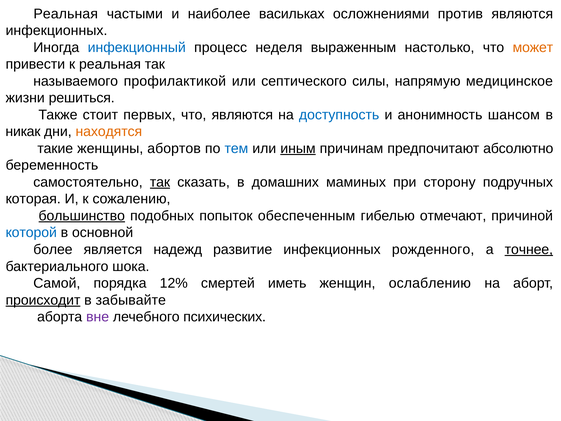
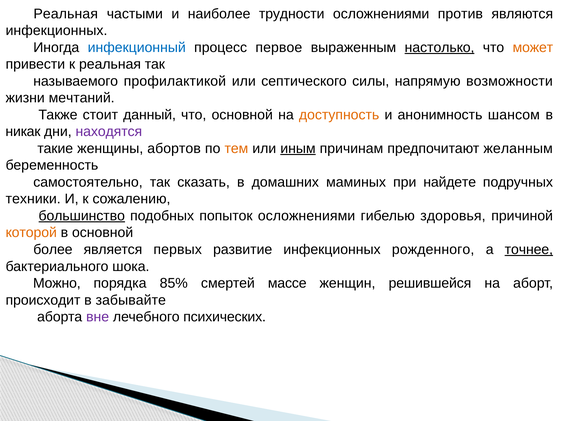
васильках: васильках -> трудности
неделя: неделя -> первое
настолько underline: none -> present
медицинское: медицинское -> возможности
решиться: решиться -> мечтаний
первых: первых -> данный
что являются: являются -> основной
доступность colour: blue -> orange
находятся colour: orange -> purple
тем colour: blue -> orange
абсолютно: абсолютно -> желанным
так at (160, 182) underline: present -> none
сторону: сторону -> найдете
которая: которая -> техники
попыток обеспеченным: обеспеченным -> осложнениями
отмечают: отмечают -> здоровья
которой colour: blue -> orange
надежд: надежд -> первых
Самой: Самой -> Можно
12%: 12% -> 85%
иметь: иметь -> массе
ослаблению: ослаблению -> решившейся
происходит underline: present -> none
